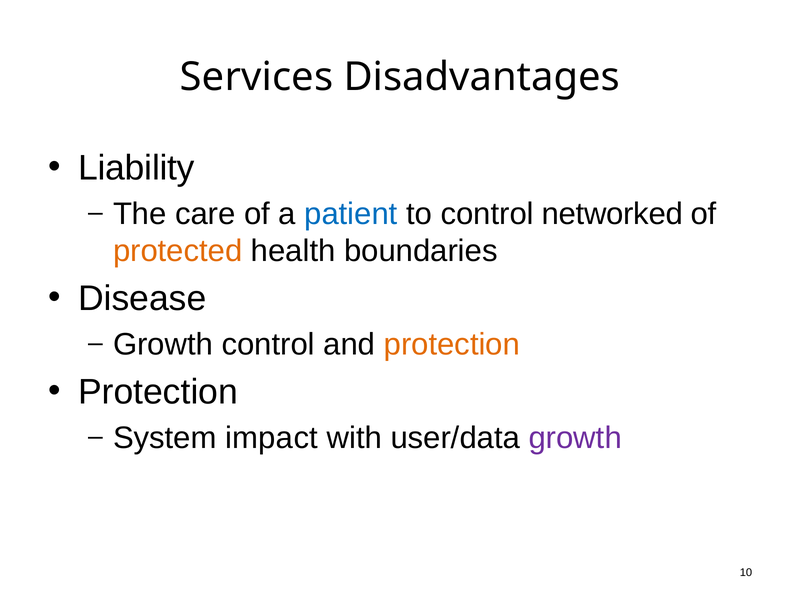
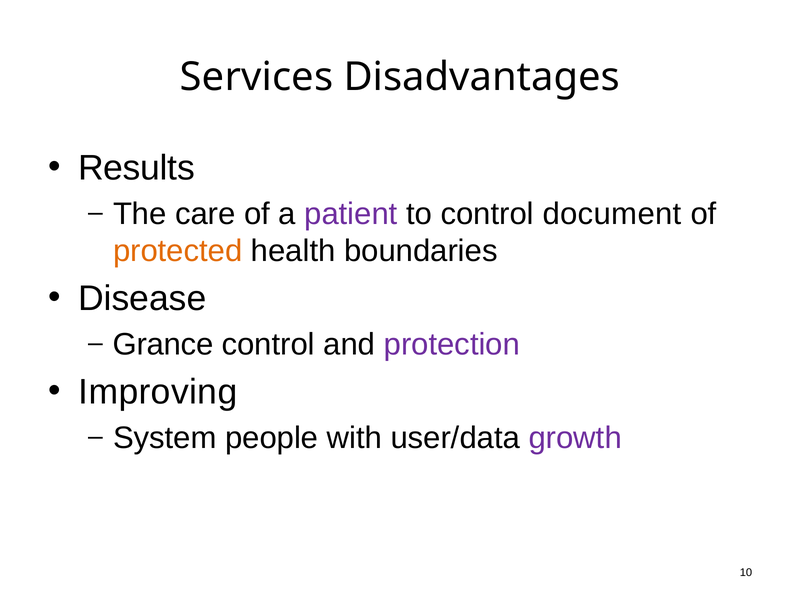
Liability: Liability -> Results
patient colour: blue -> purple
networked: networked -> document
Growth at (163, 345): Growth -> Grance
protection at (452, 345) colour: orange -> purple
Protection at (158, 392): Protection -> Improving
impact: impact -> people
